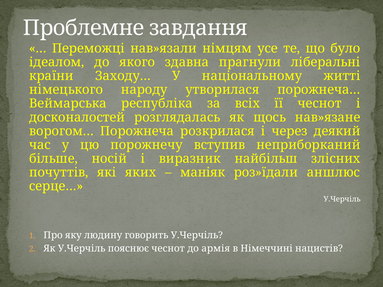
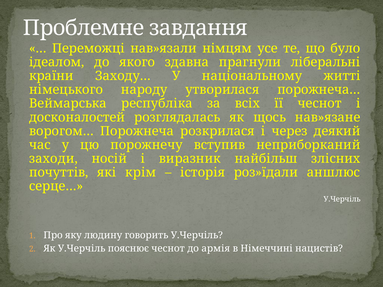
більше: більше -> заходи
яких: яких -> крім
маніяк: маніяк -> історія
